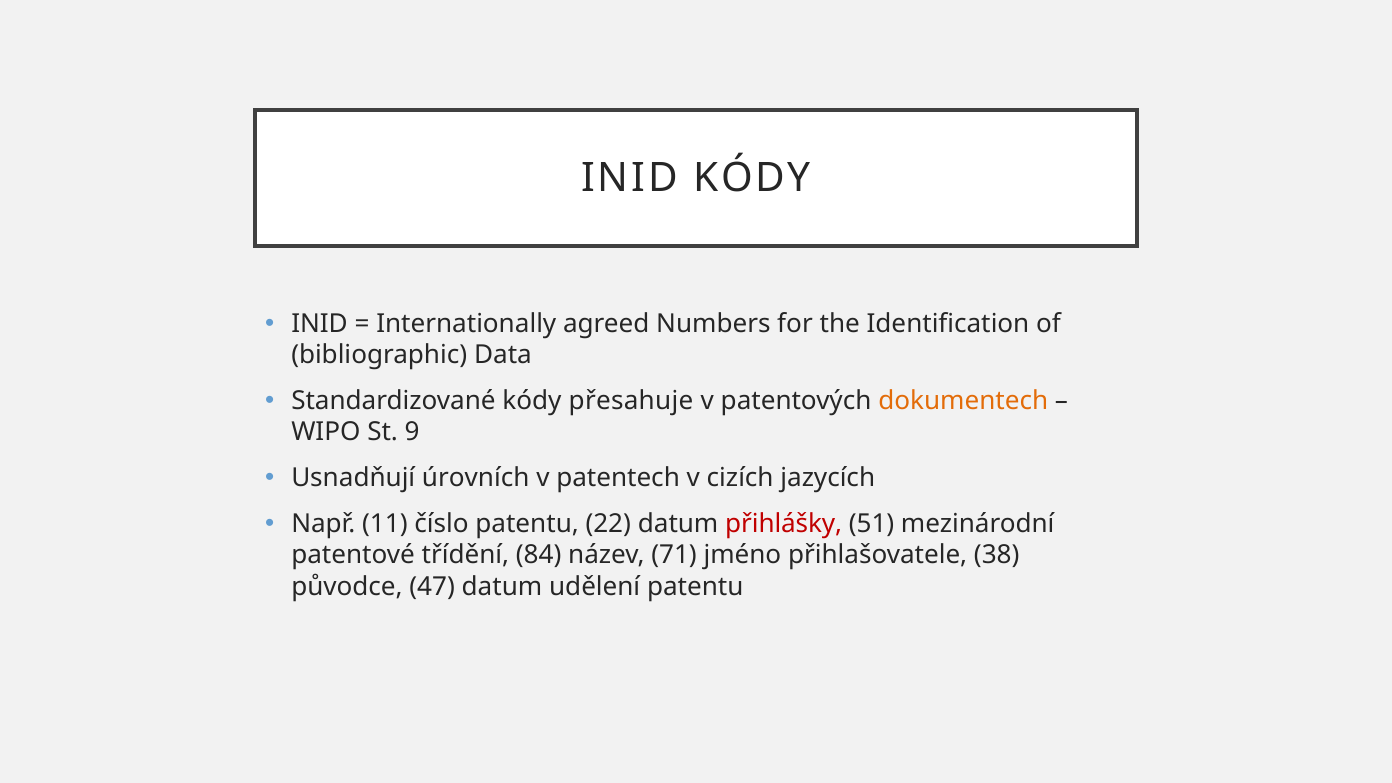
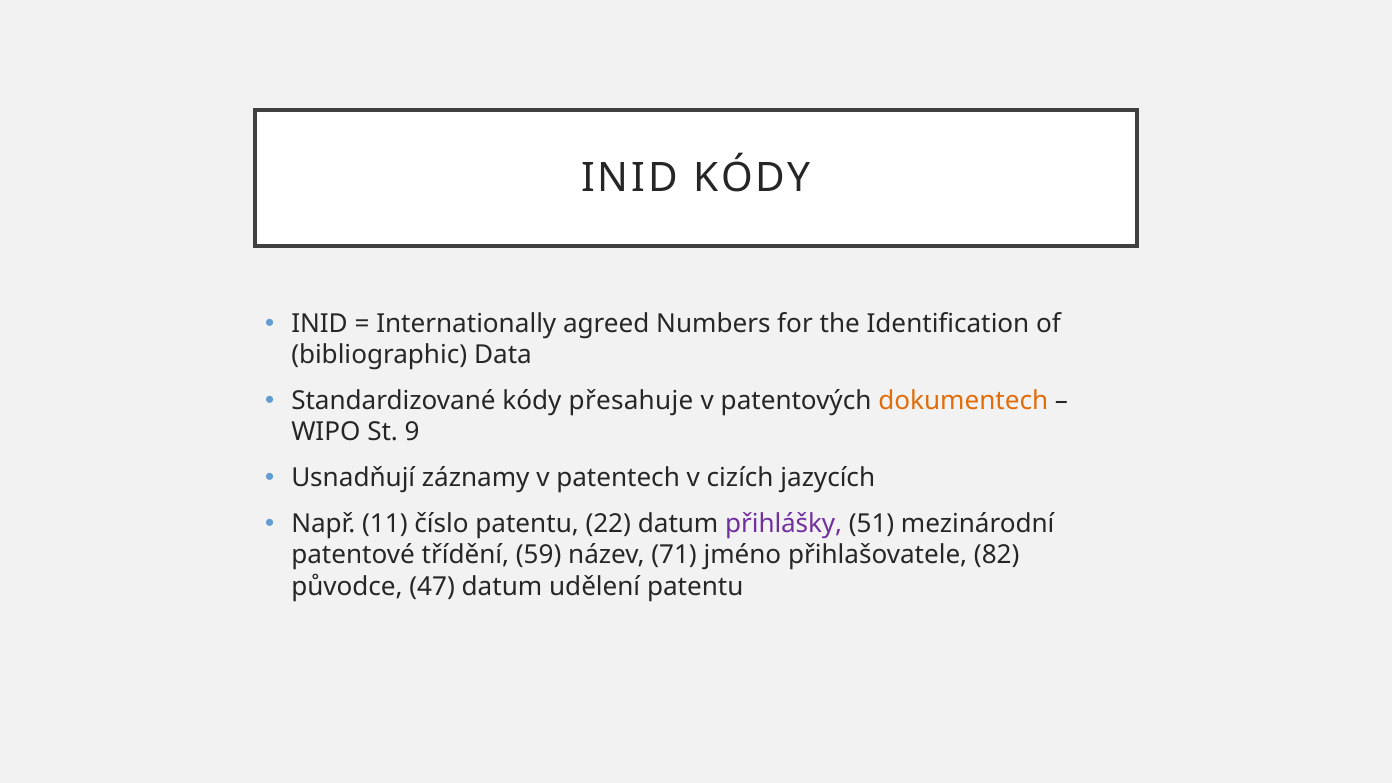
úrovních: úrovních -> záznamy
přihlášky colour: red -> purple
84: 84 -> 59
38: 38 -> 82
